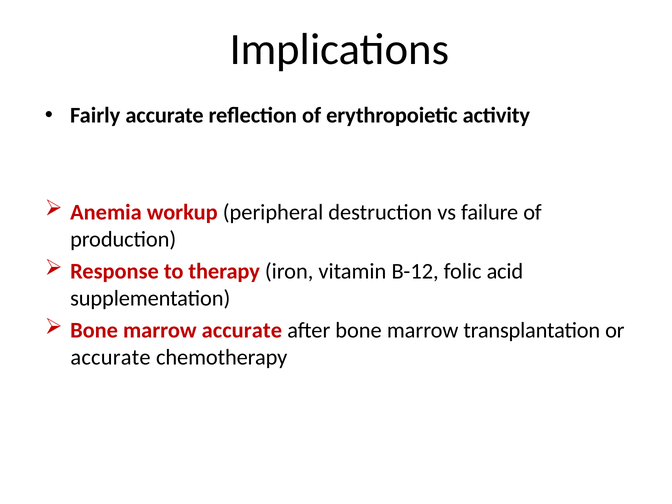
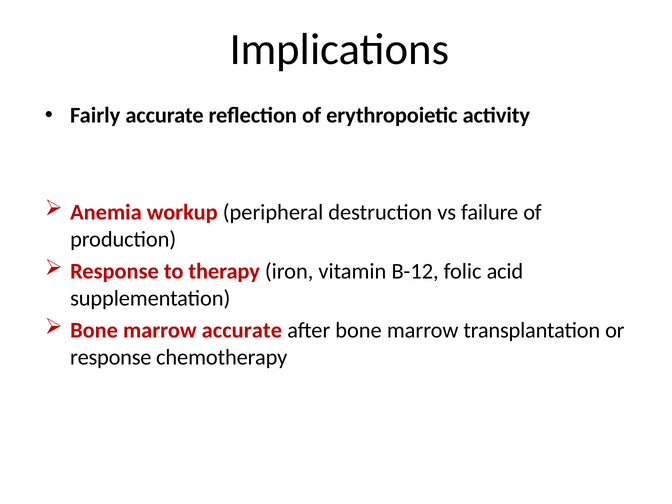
accurate at (111, 357): accurate -> response
